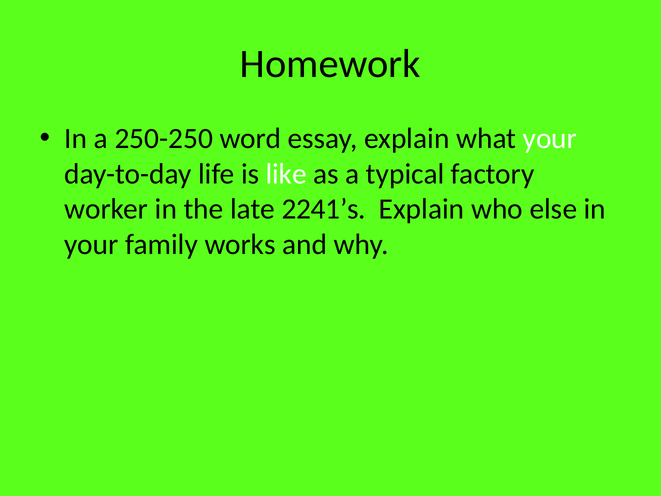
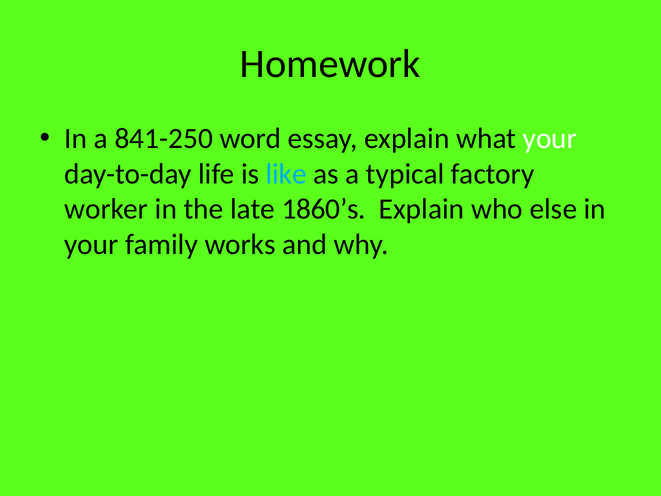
250-250: 250-250 -> 841-250
like colour: white -> light blue
2241’s: 2241’s -> 1860’s
